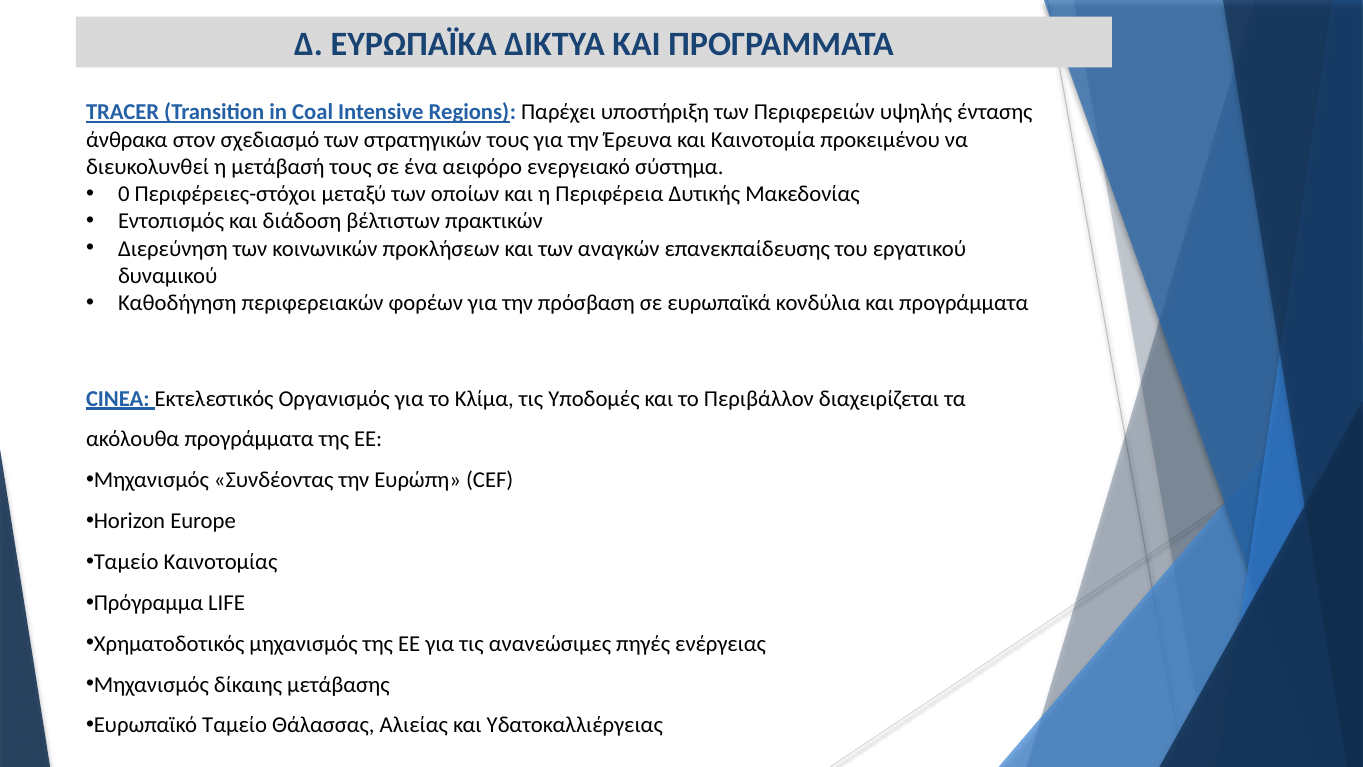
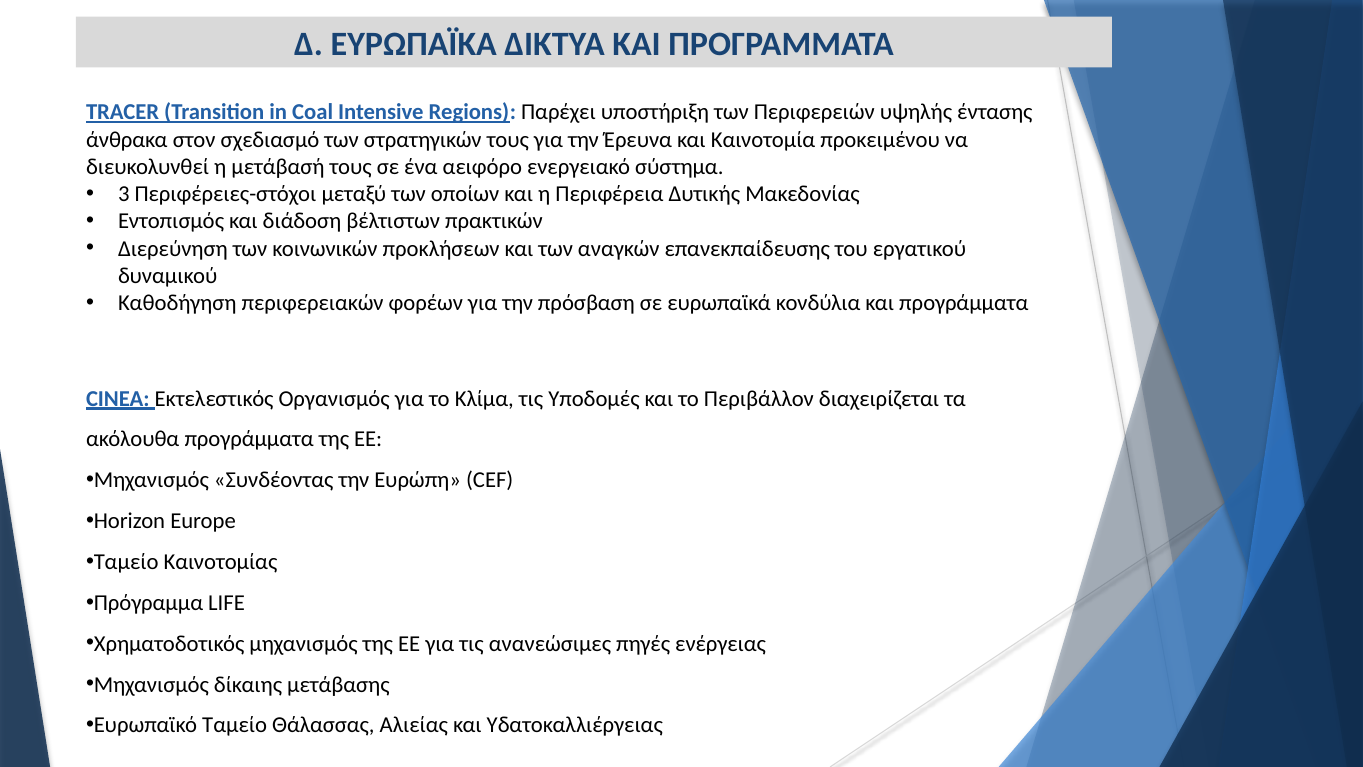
0: 0 -> 3
